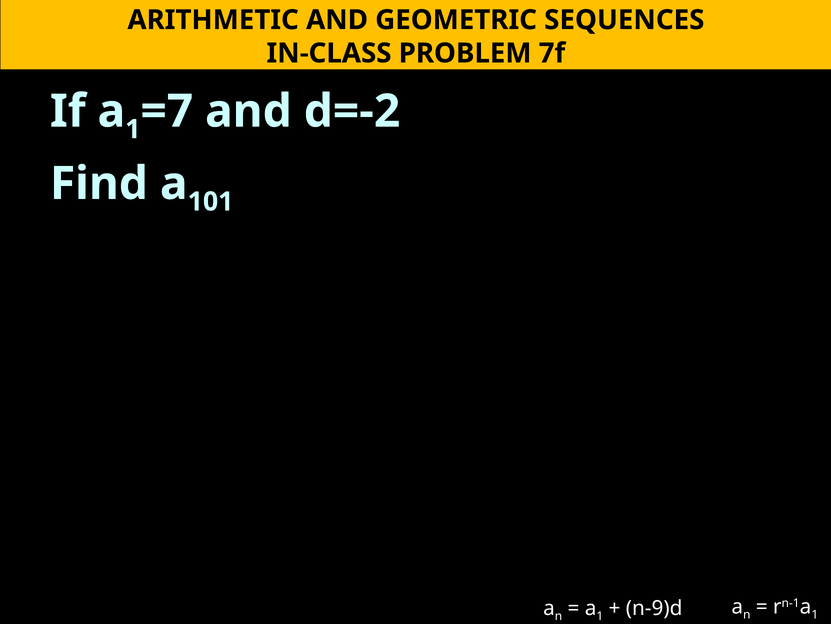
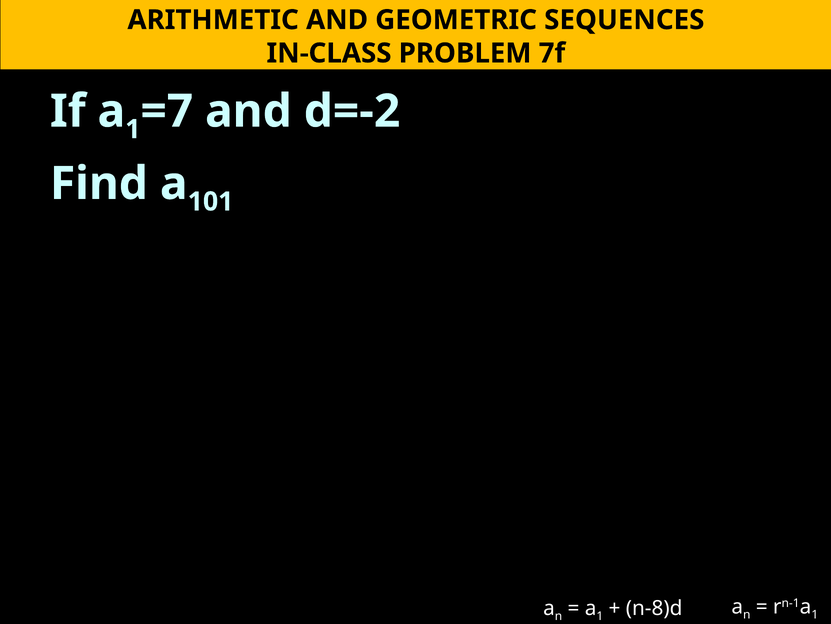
n-9)d: n-9)d -> n-8)d
